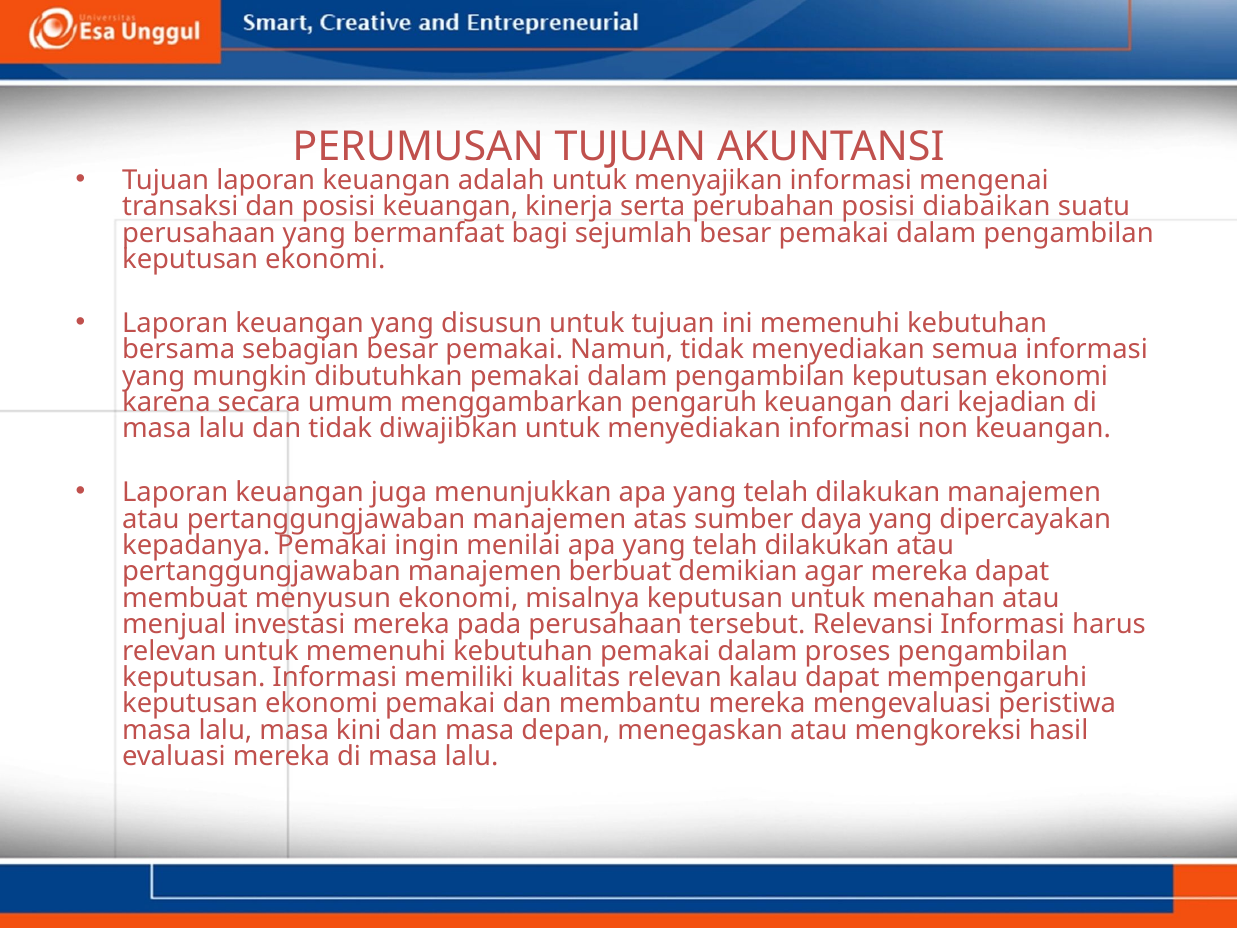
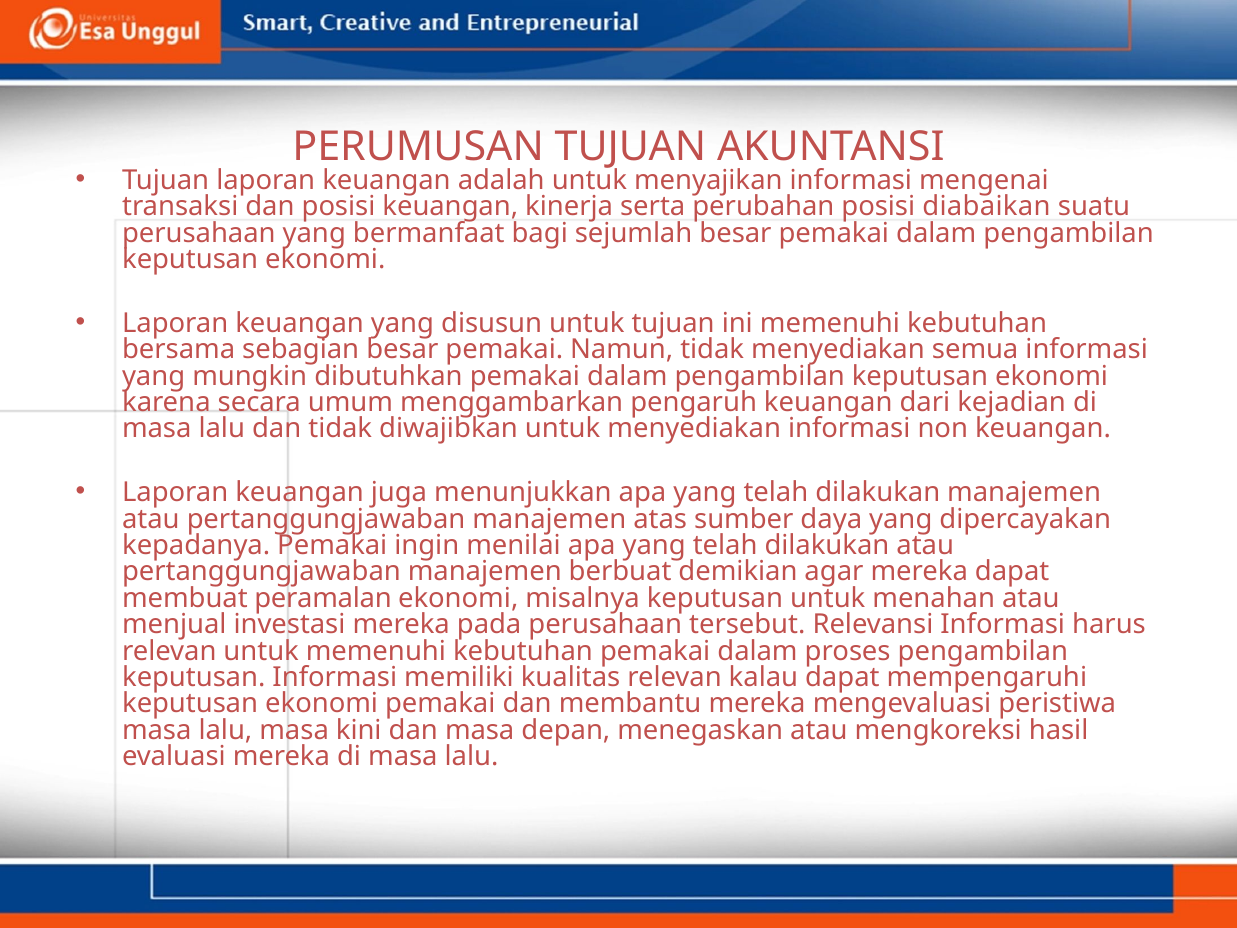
menyusun: menyusun -> peramalan
